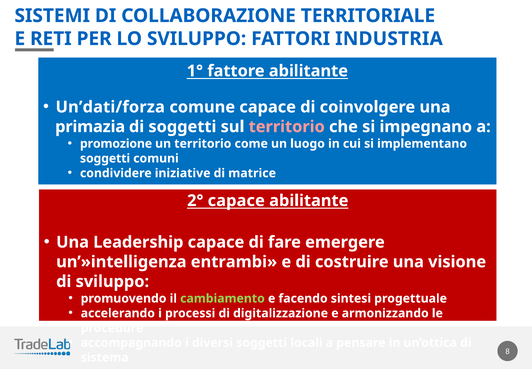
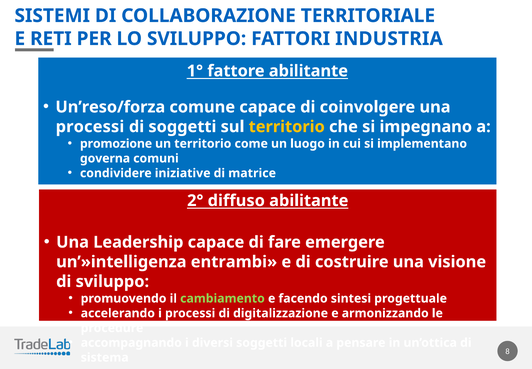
Un’dati/forza: Un’dati/forza -> Un’reso/forza
primazia at (90, 126): primazia -> processi
territorio at (287, 126) colour: pink -> yellow
soggetti at (105, 158): soggetti -> governa
2° capace: capace -> diffuso
